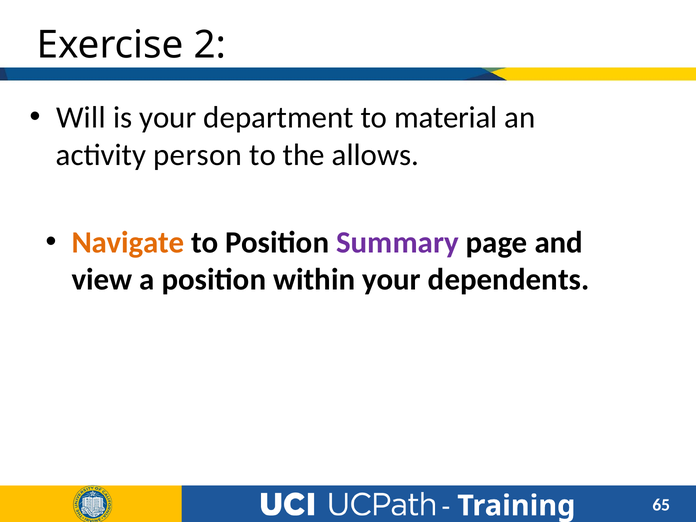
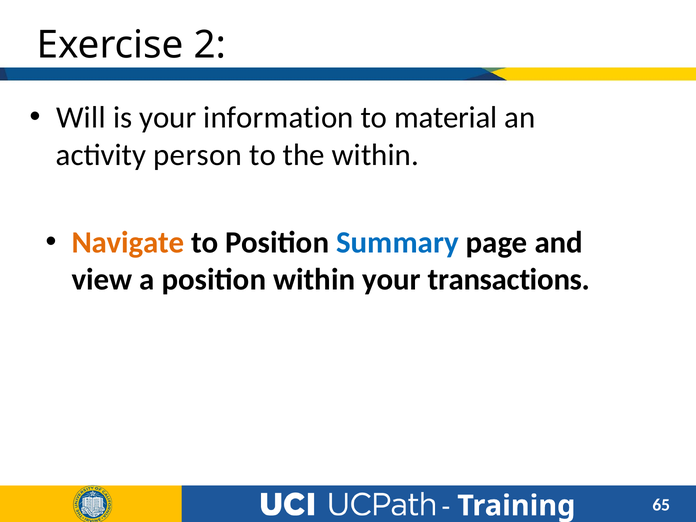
department: department -> information
the allows: allows -> within
Summary colour: purple -> blue
dependents: dependents -> transactions
